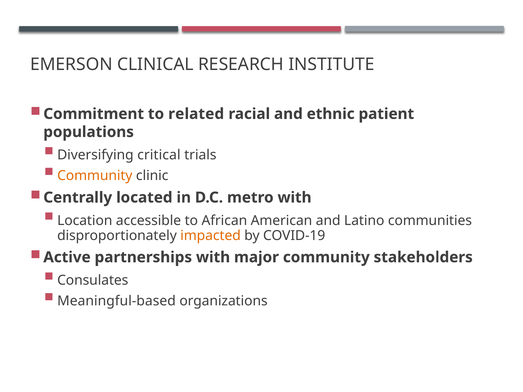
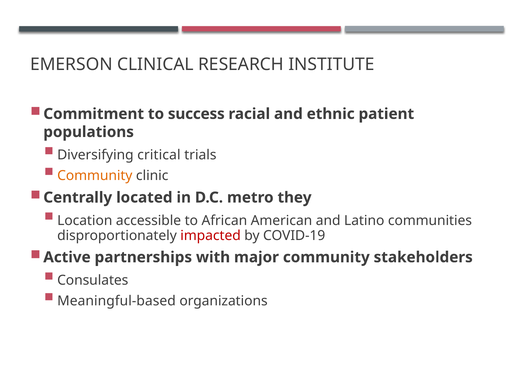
related: related -> success
metro with: with -> they
impacted colour: orange -> red
